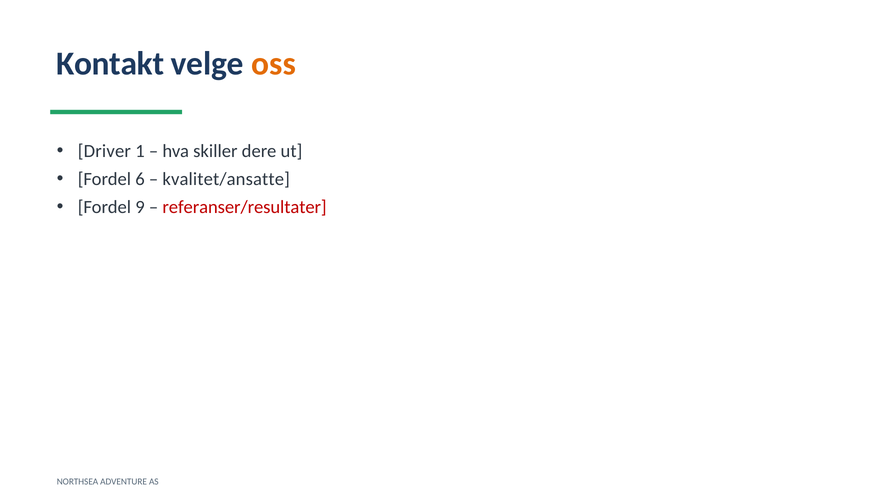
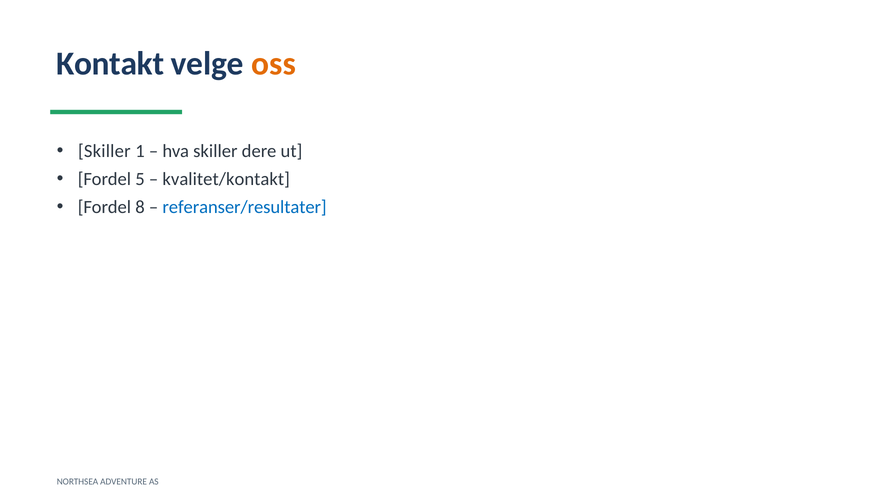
Driver at (104, 151): Driver -> Skiller
6: 6 -> 5
kvalitet/ansatte: kvalitet/ansatte -> kvalitet/kontakt
9: 9 -> 8
referanser/resultater colour: red -> blue
